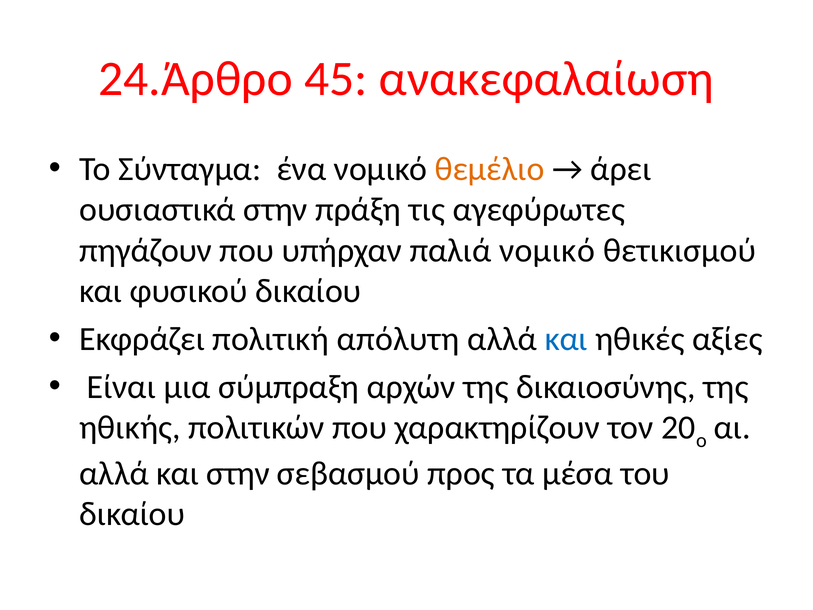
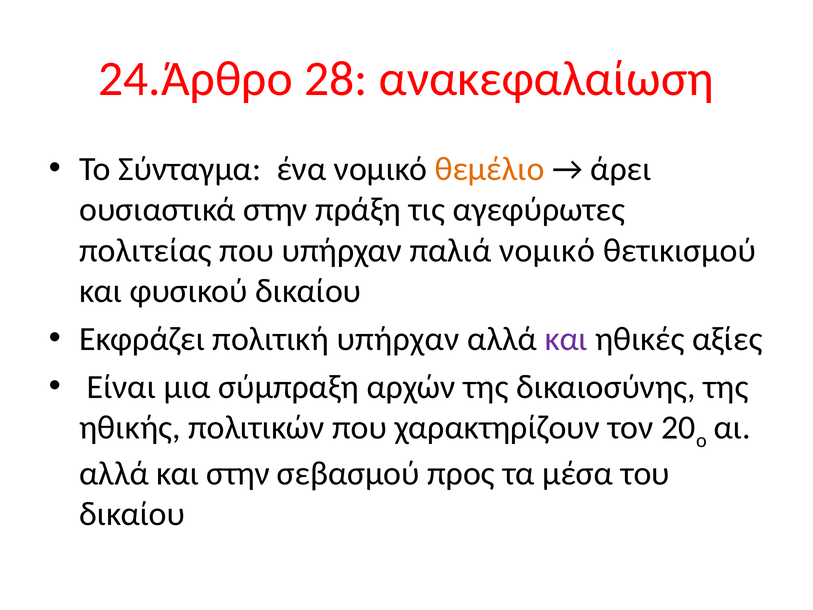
45: 45 -> 28
πηγάζουν: πηγάζουν -> πολιτείας
πολιτική απόλυτη: απόλυτη -> υπήρχαν
και at (566, 339) colour: blue -> purple
